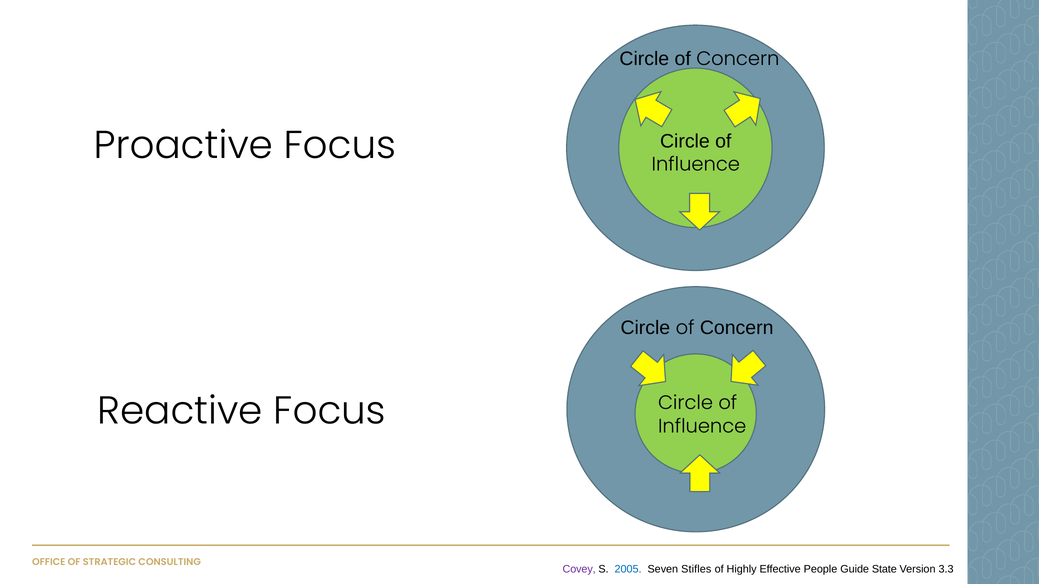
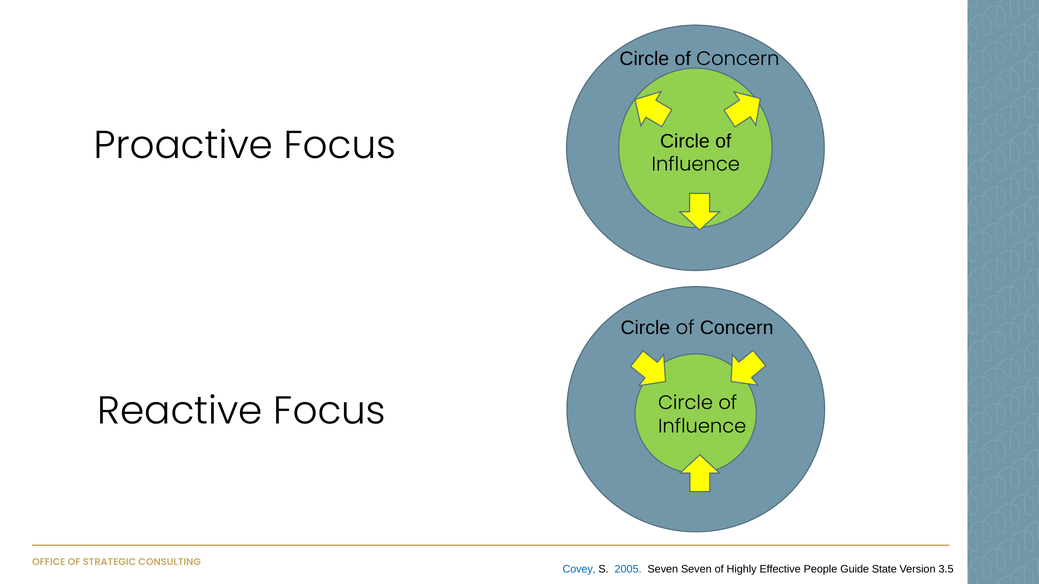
Covey colour: purple -> blue
Seven Stifles: Stifles -> Seven
3.3: 3.3 -> 3.5
